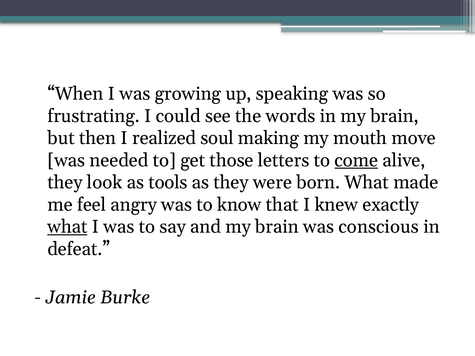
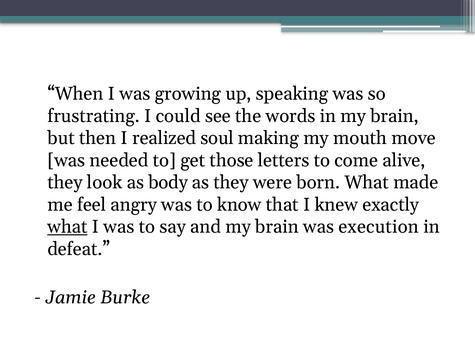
come underline: present -> none
tools: tools -> body
conscious: conscious -> execution
